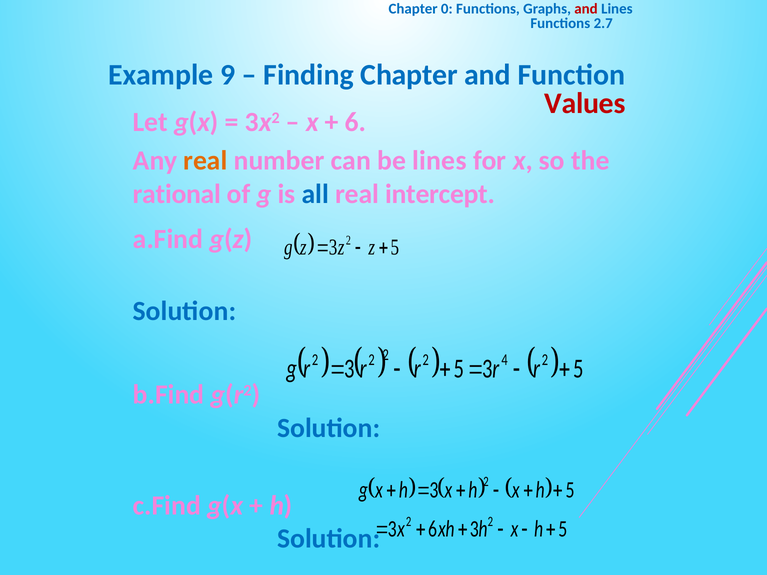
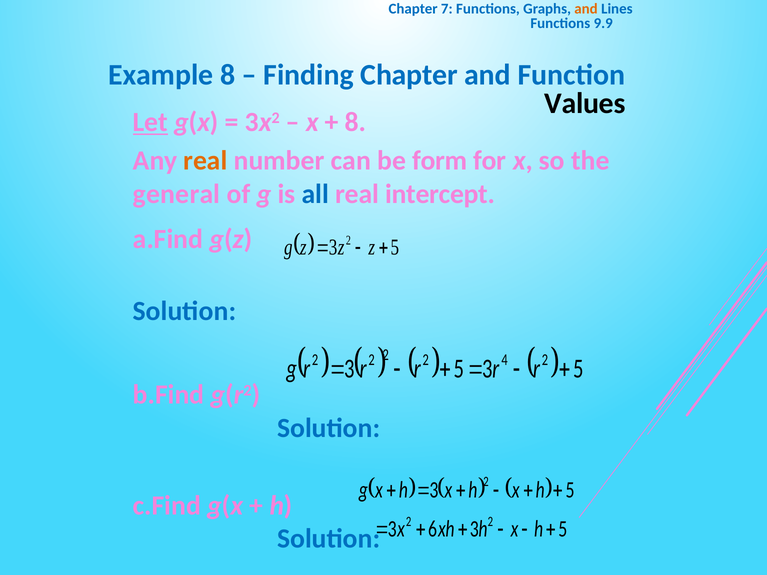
0: 0 -> 7
and at (586, 9) colour: red -> orange
2.7: 2.7 -> 9.9
Example 9: 9 -> 8
Values colour: red -> black
Let underline: none -> present
6 at (356, 122): 6 -> 8
be lines: lines -> form
rational: rational -> general
